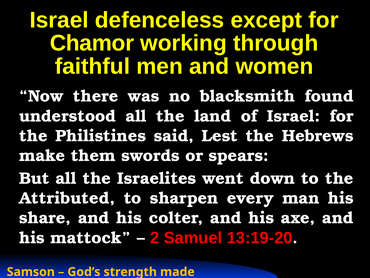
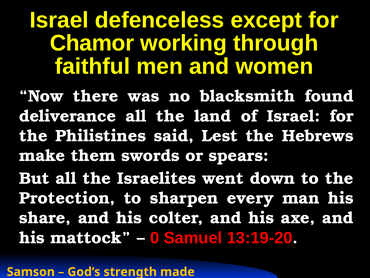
understood: understood -> deliverance
Attributed: Attributed -> Protection
2: 2 -> 0
